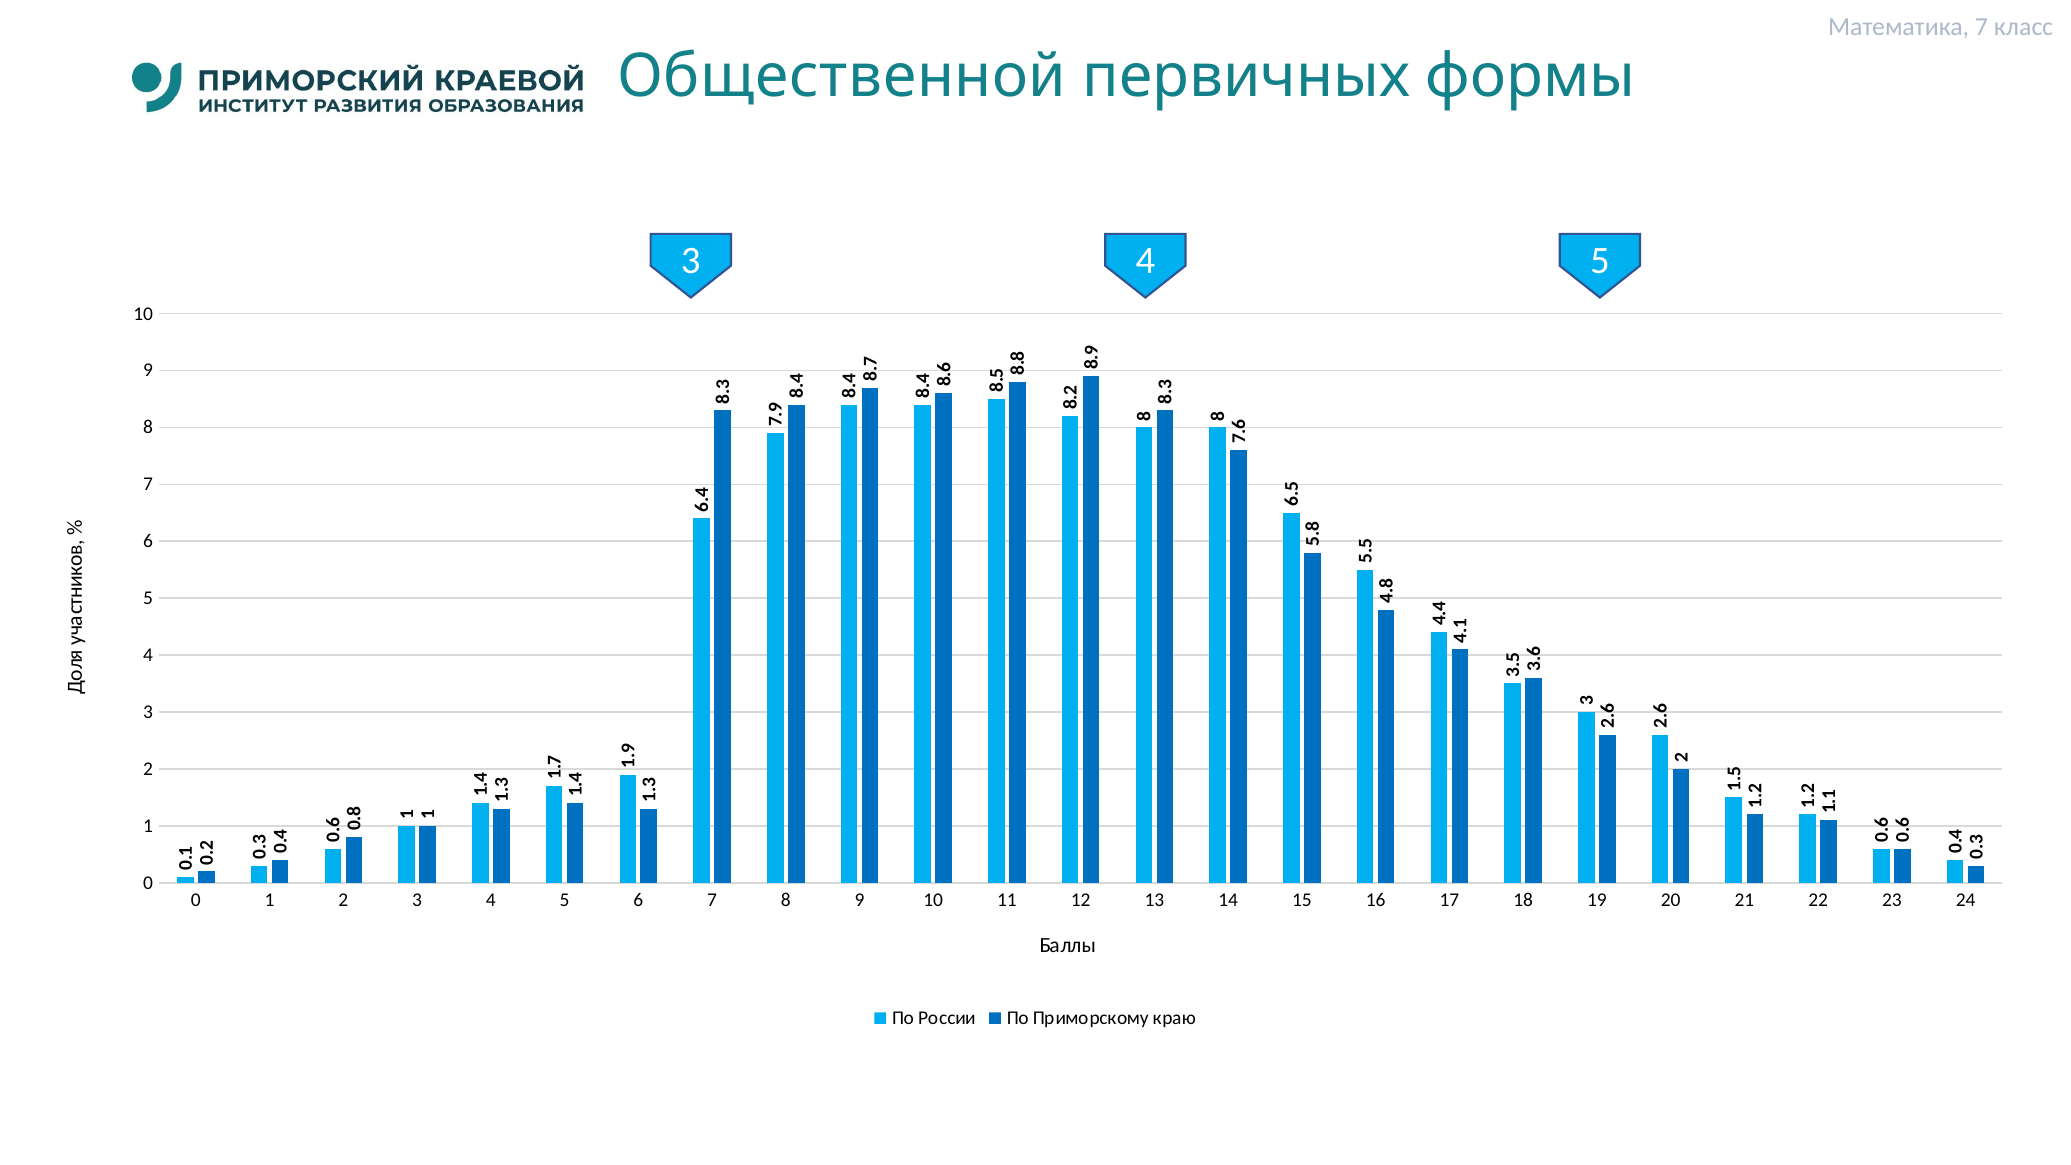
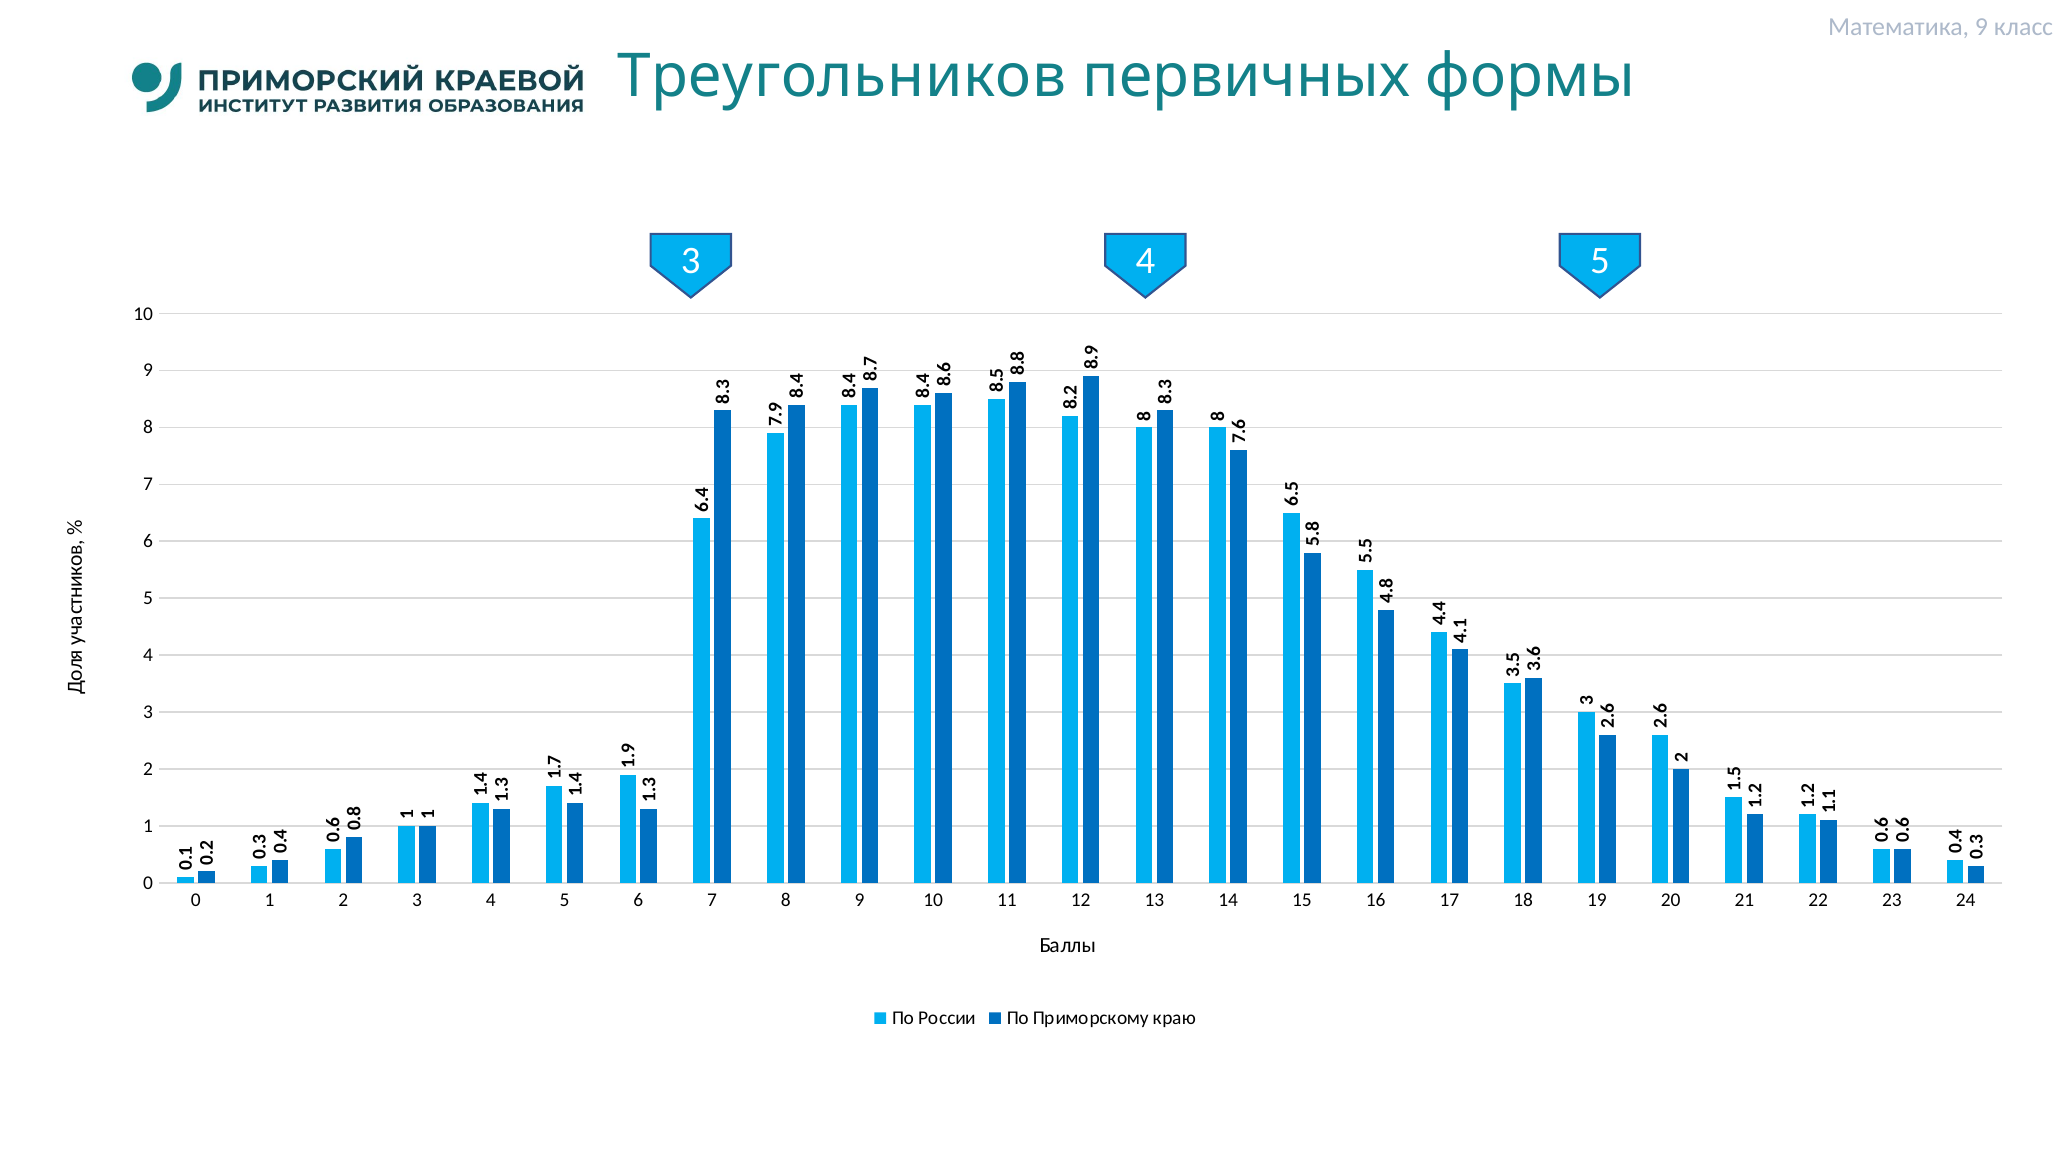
Математика 7: 7 -> 9
Общественной: Общественной -> Треугольников
